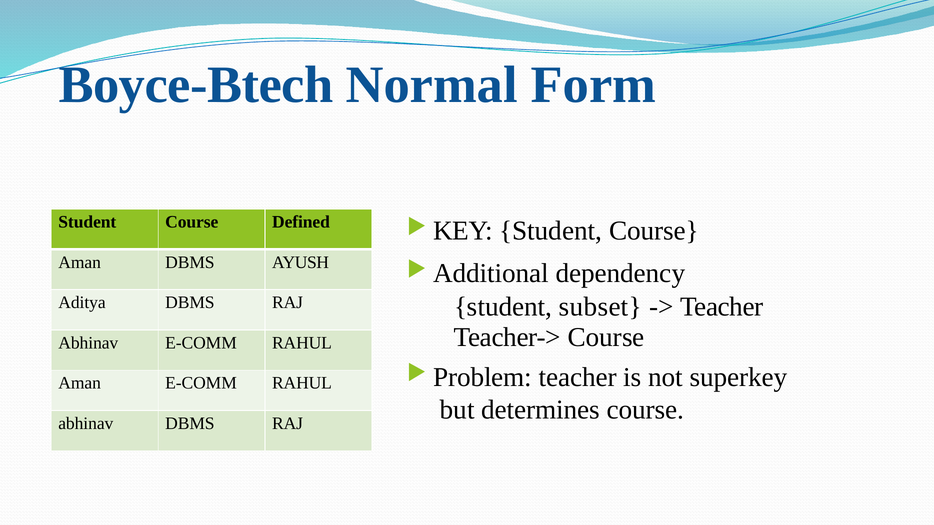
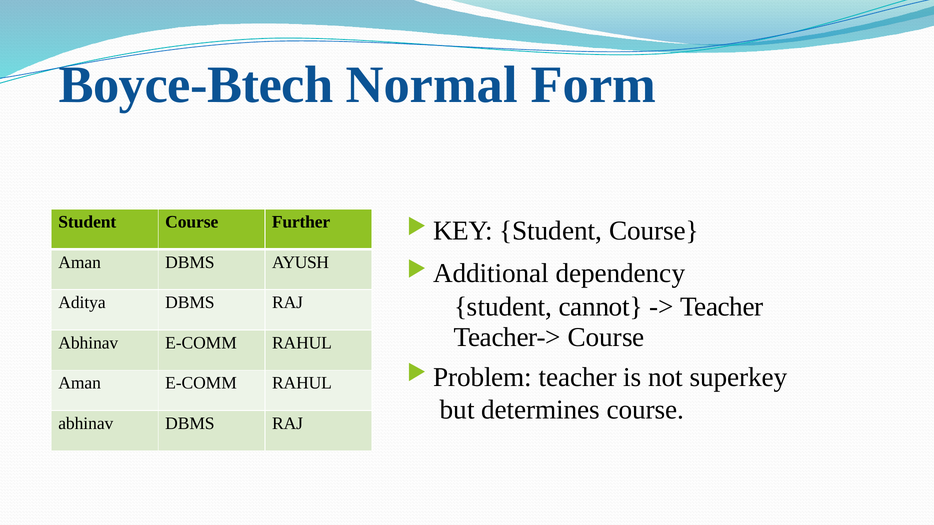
Defined: Defined -> Further
subset: subset -> cannot
